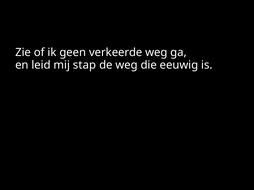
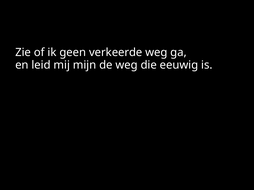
stap: stap -> mijn
